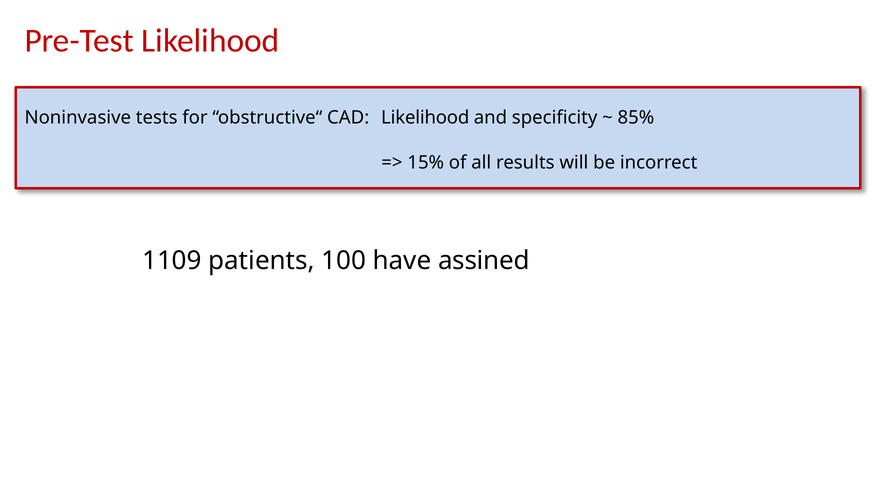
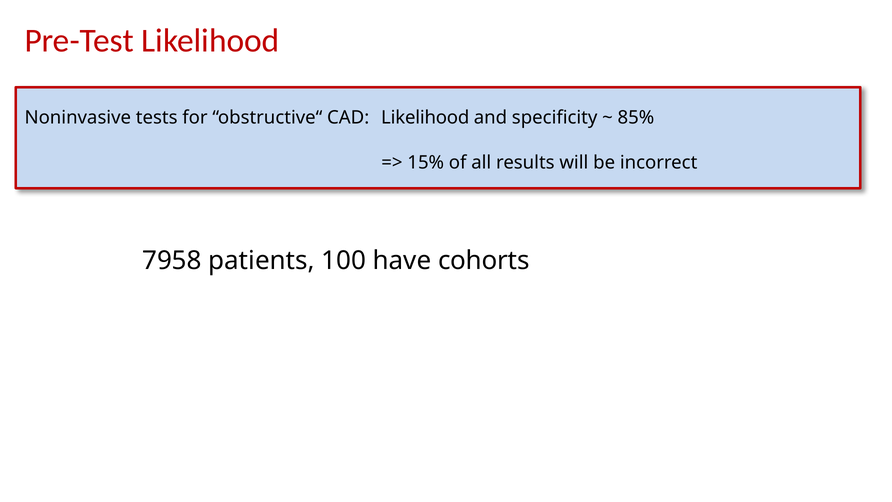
1109: 1109 -> 7958
assined: assined -> cohorts
